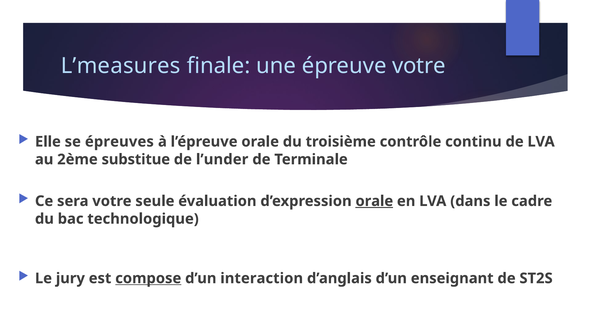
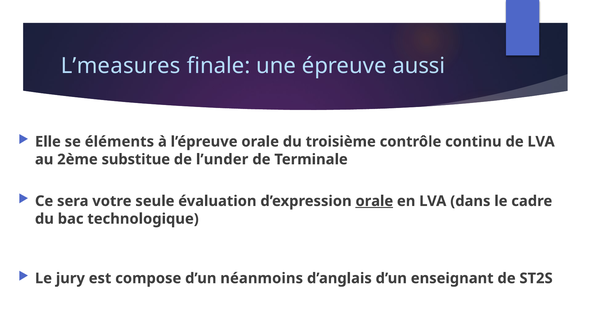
épreuve votre: votre -> aussi
épreuves: épreuves -> éléments
compose underline: present -> none
interaction: interaction -> néanmoins
